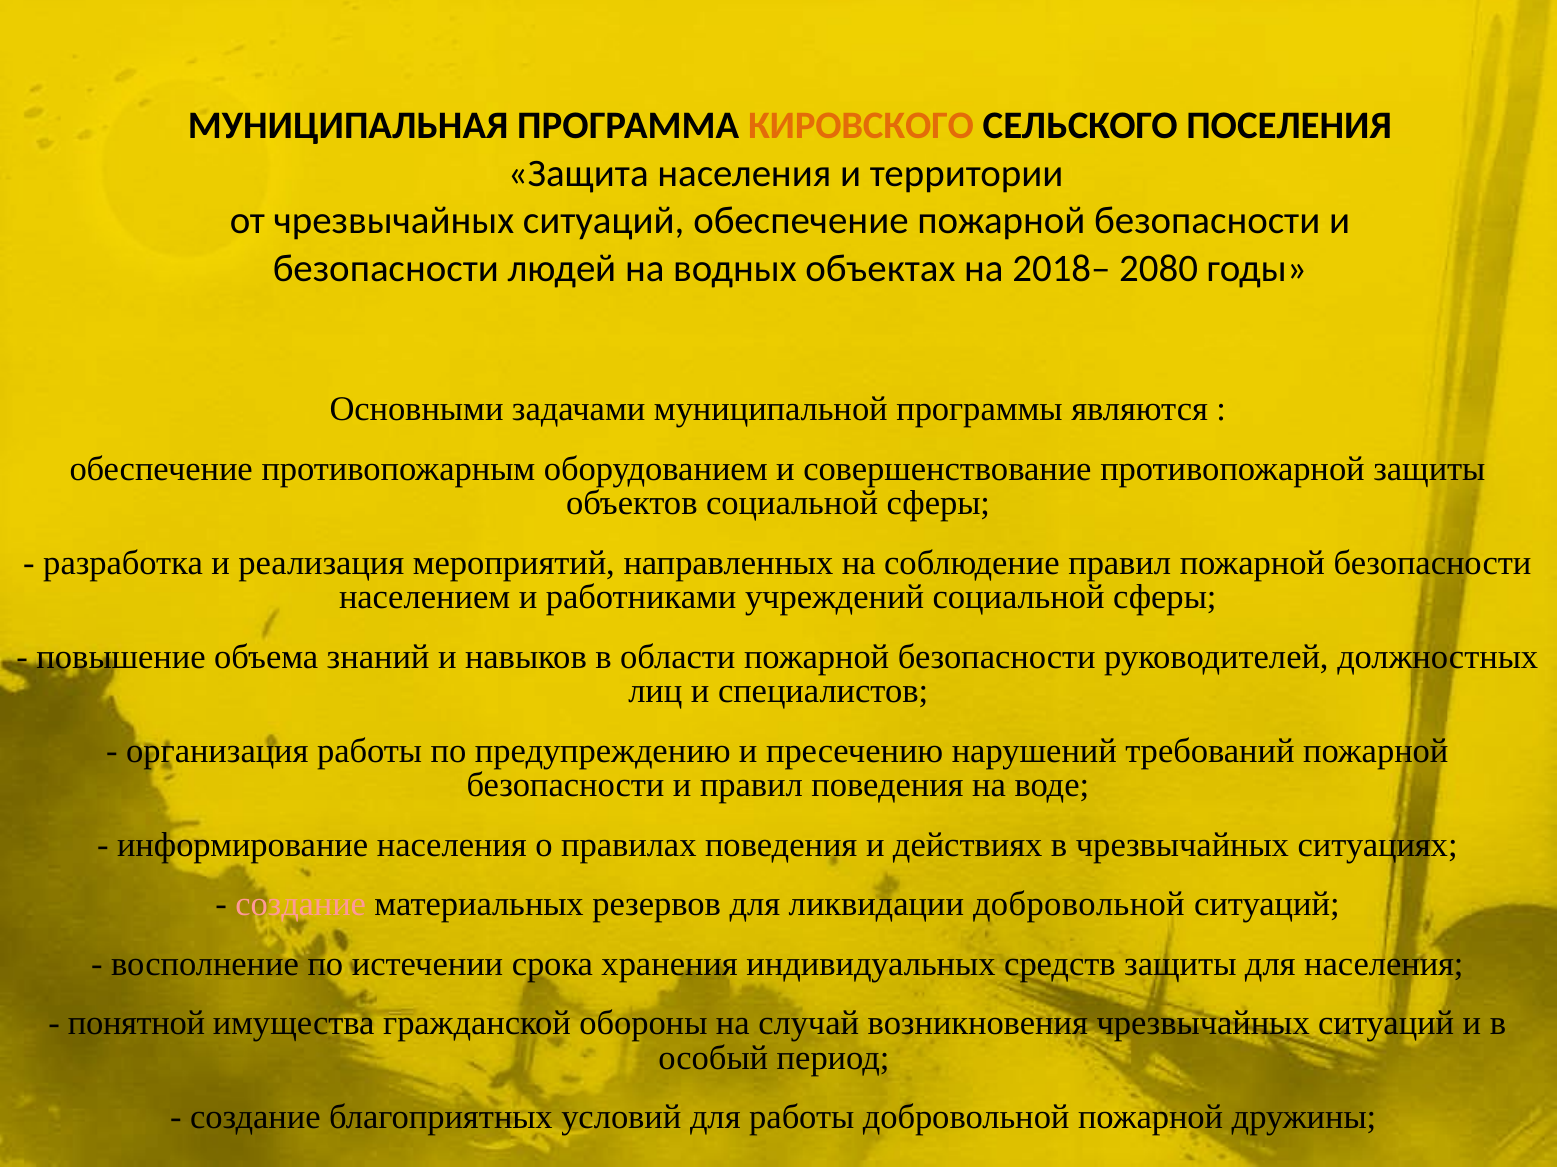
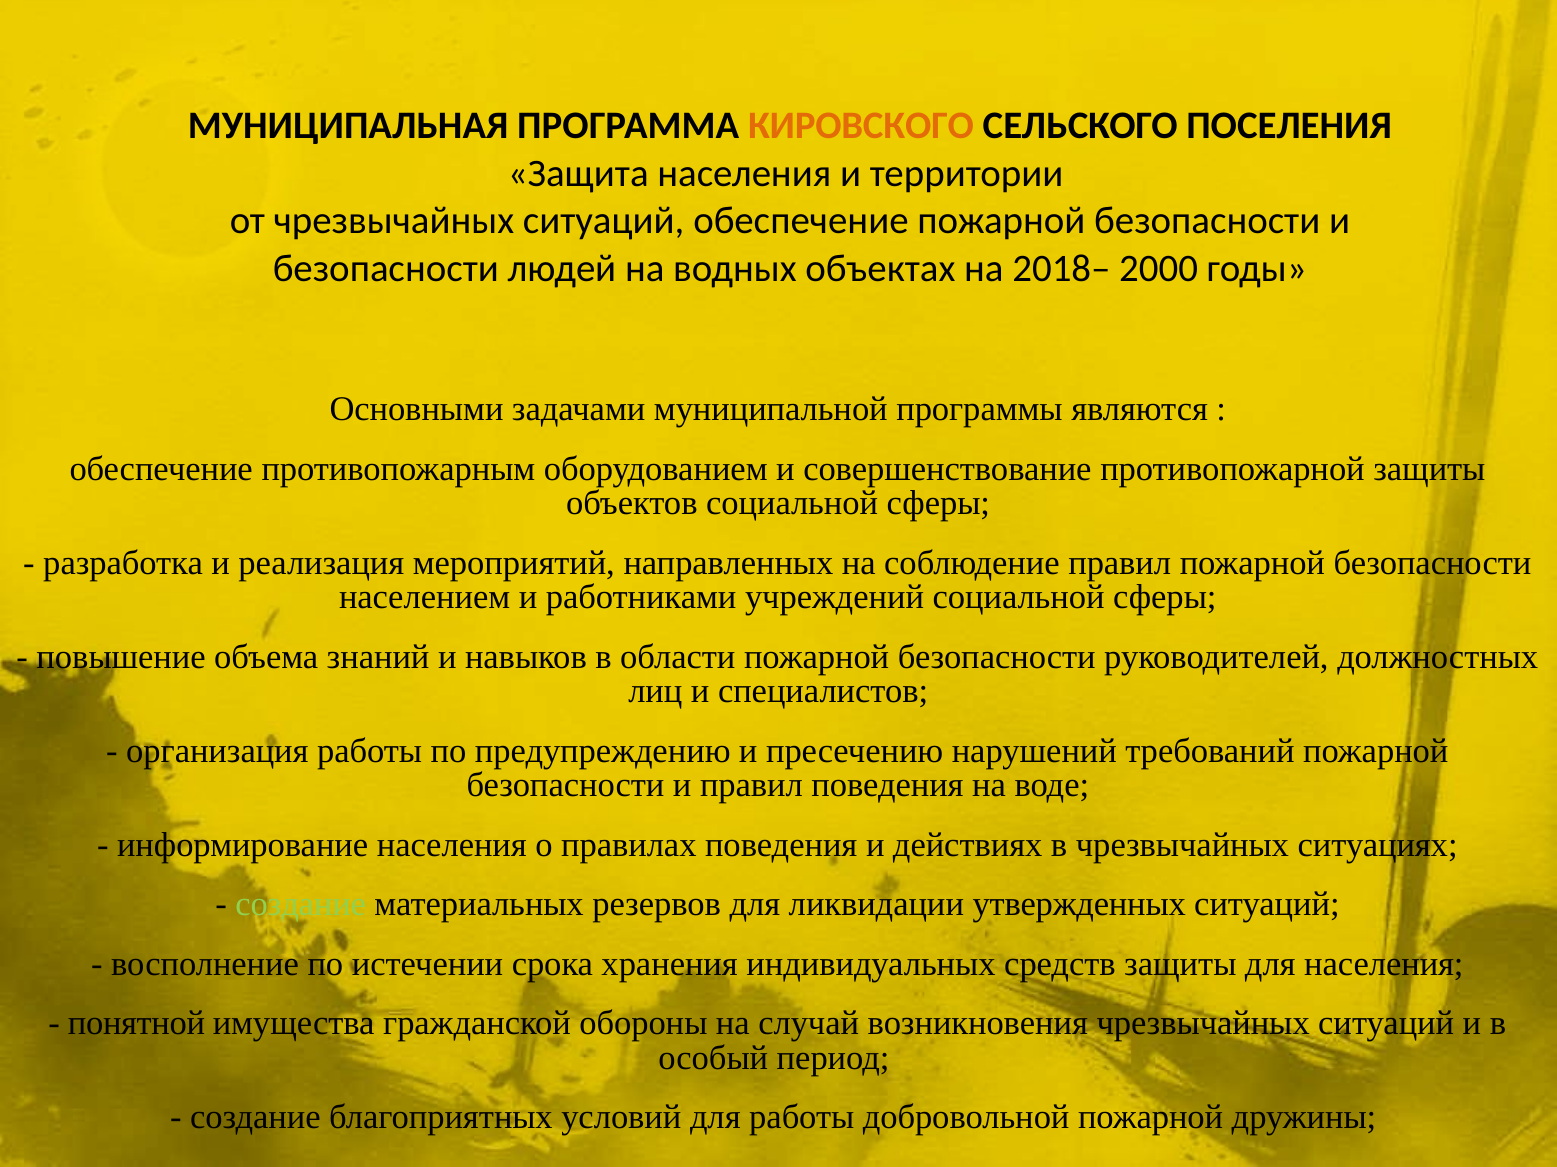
2080: 2080 -> 2000
создание at (301, 905) colour: pink -> light green
ликвидации добровольной: добровольной -> утвержденных
